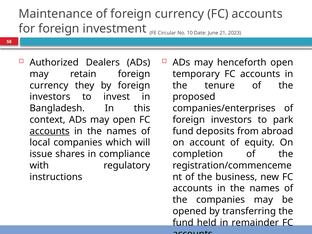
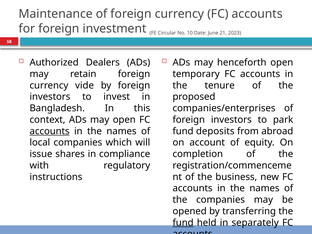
they: they -> vide
fund at (183, 223) underline: none -> present
remainder: remainder -> separately
